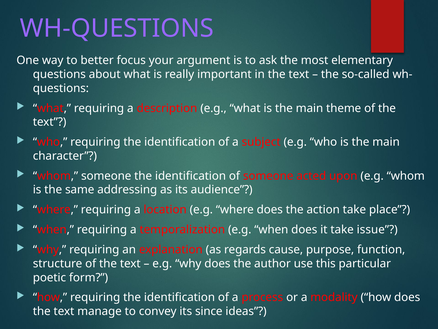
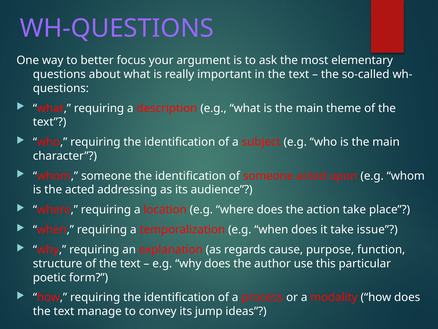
the same: same -> acted
since: since -> jump
